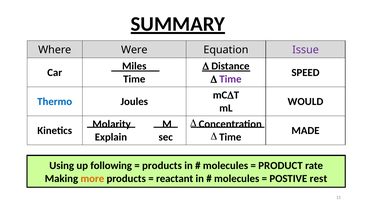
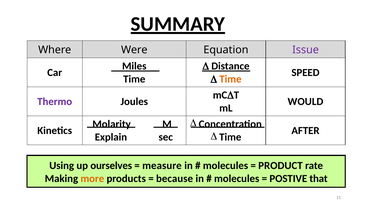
Time at (230, 79) colour: purple -> orange
Thermo colour: blue -> purple
MADE: MADE -> AFTER
following: following -> ourselves
products at (162, 166): products -> measure
reactant: reactant -> because
rest: rest -> that
